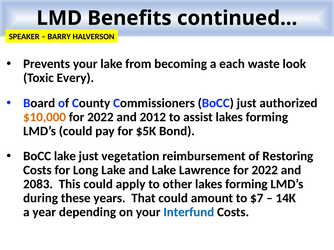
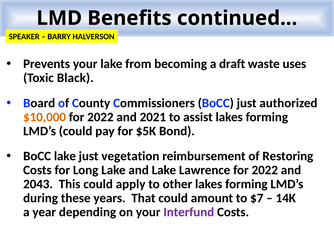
each: each -> draft
look: look -> uses
Every: Every -> Black
2012: 2012 -> 2021
2083: 2083 -> 2043
Interfund colour: blue -> purple
